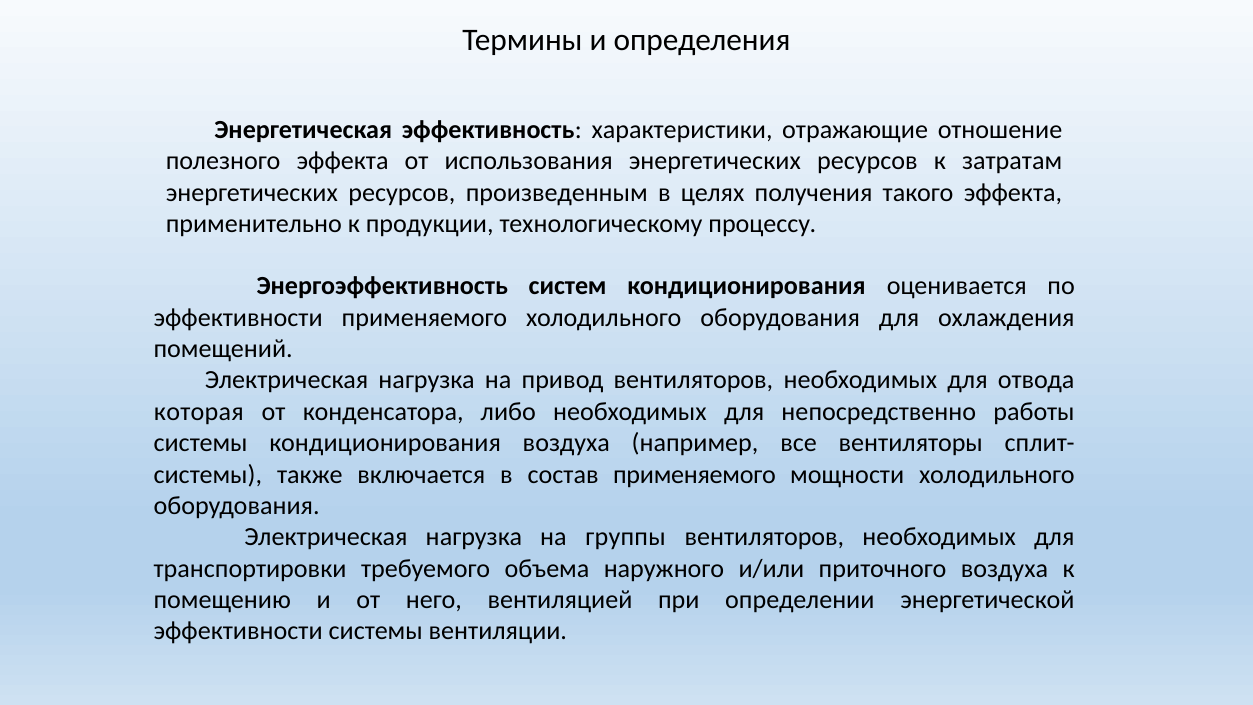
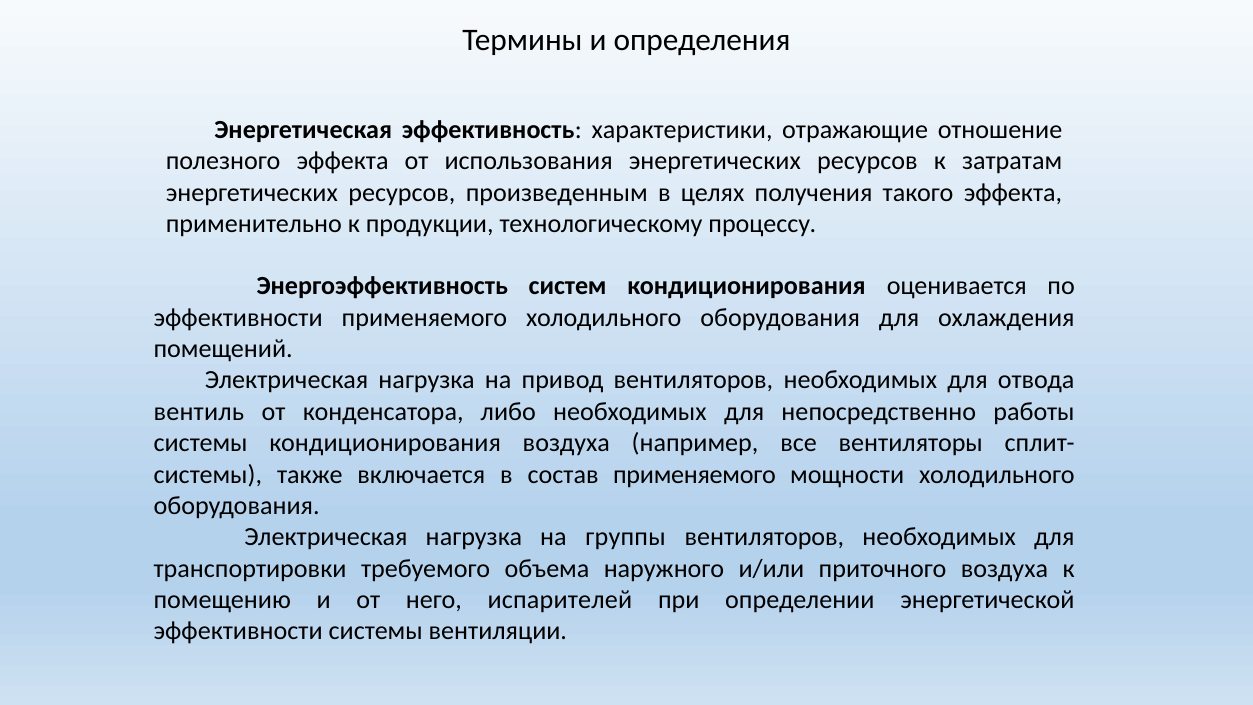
которая: которая -> вентиль
вентиляцией: вентиляцией -> испарителей
